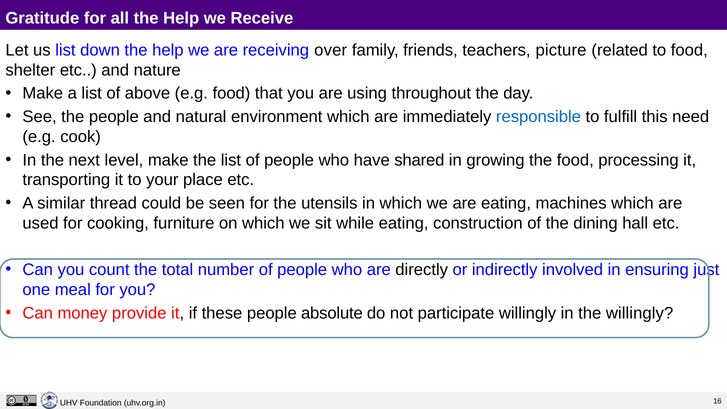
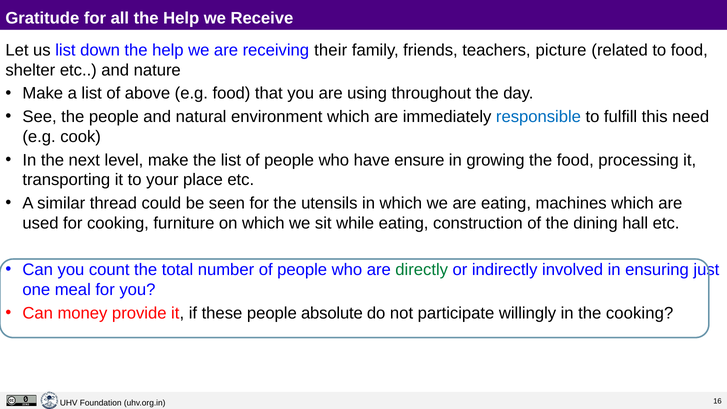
over: over -> their
shared: shared -> ensure
directly colour: black -> green
the willingly: willingly -> cooking
